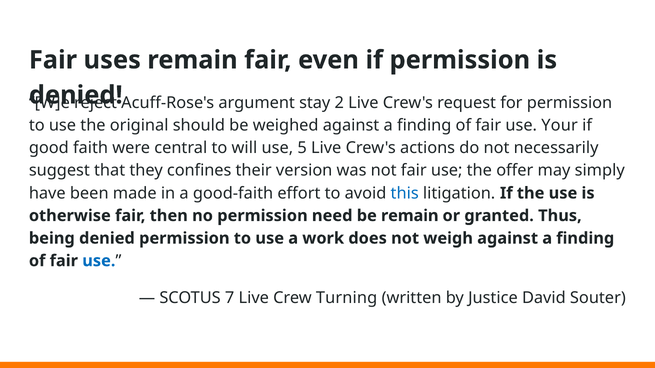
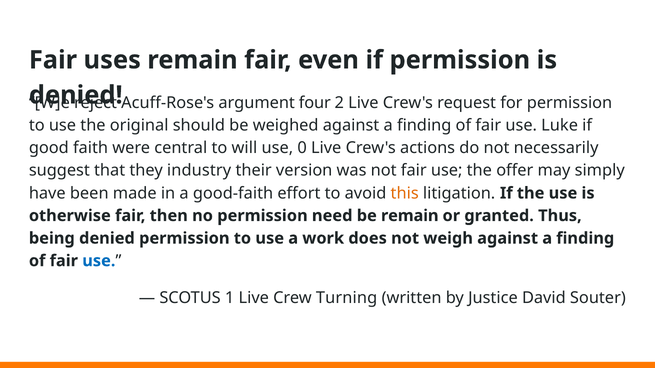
stay: stay -> four
Your: Your -> Luke
5: 5 -> 0
confines: confines -> industry
this colour: blue -> orange
7: 7 -> 1
